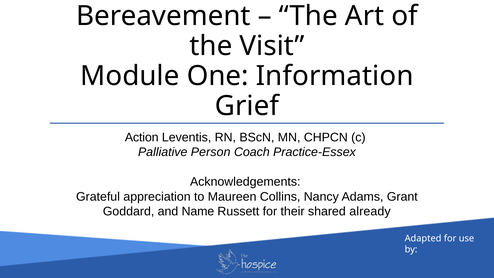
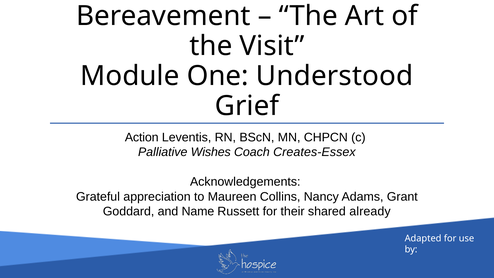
Information: Information -> Understood
Person: Person -> Wishes
Practice-Essex: Practice-Essex -> Creates-Essex
